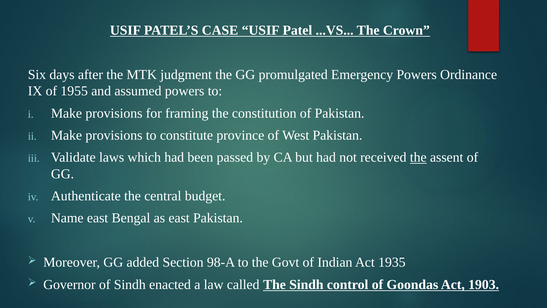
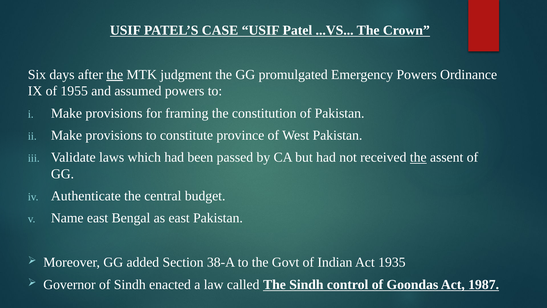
the at (115, 75) underline: none -> present
98-A: 98-A -> 38-A
1903: 1903 -> 1987
